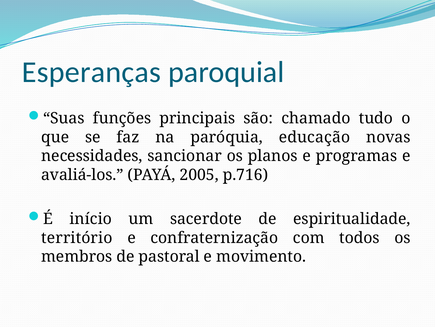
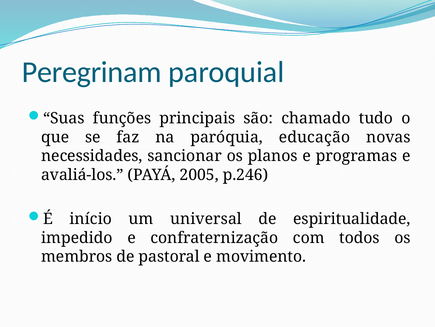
Esperanças: Esperanças -> Peregrinam
p.716: p.716 -> p.246
sacerdote: sacerdote -> universal
território: território -> impedido
